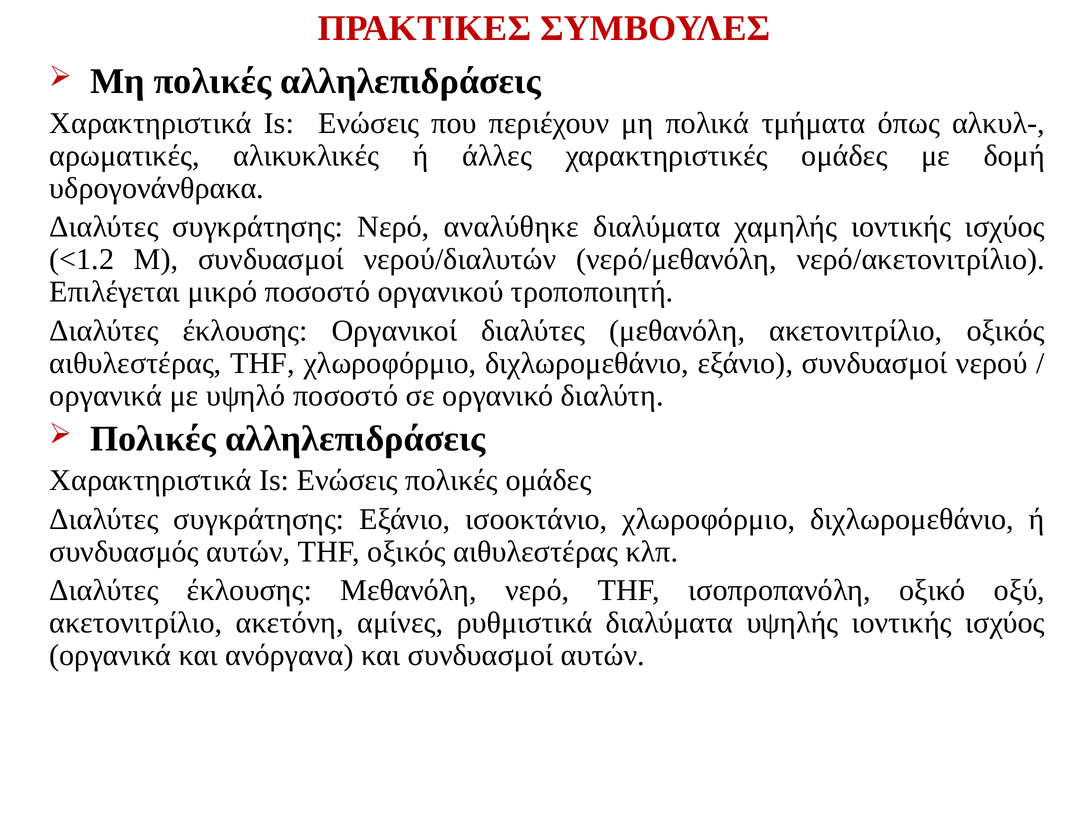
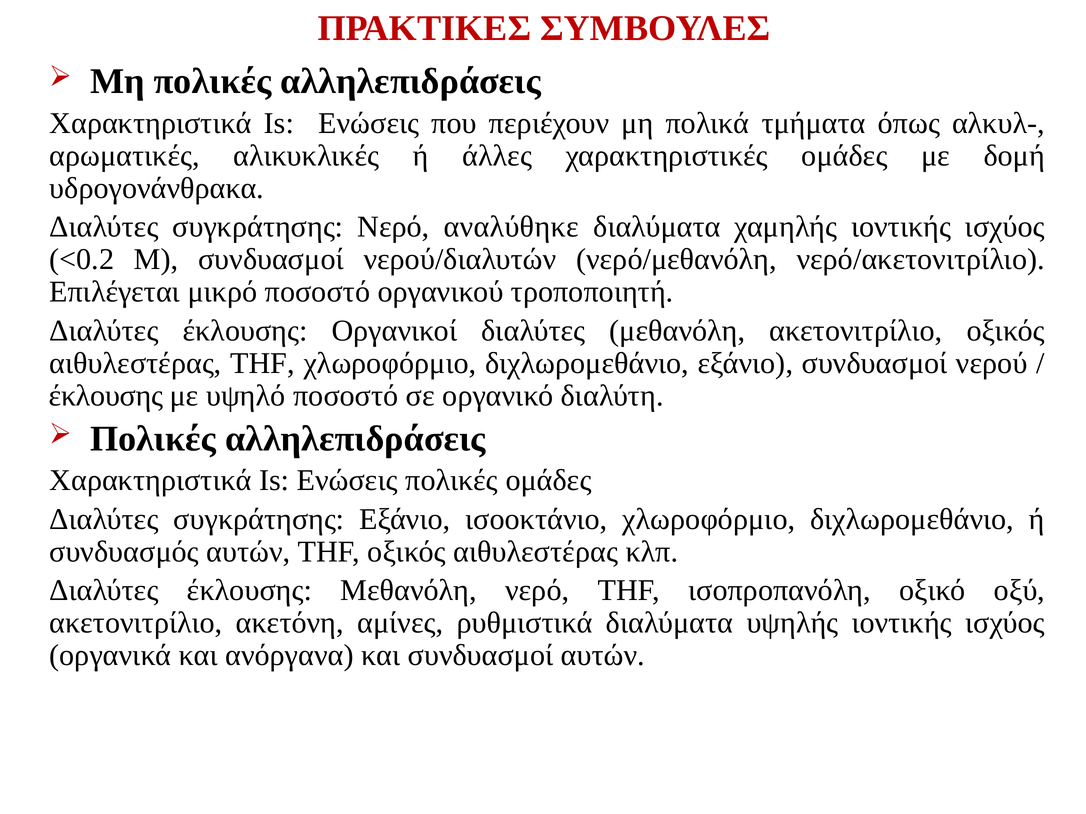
<1.2: <1.2 -> <0.2
οργανικά at (106, 396): οργανικά -> έκλουσης
